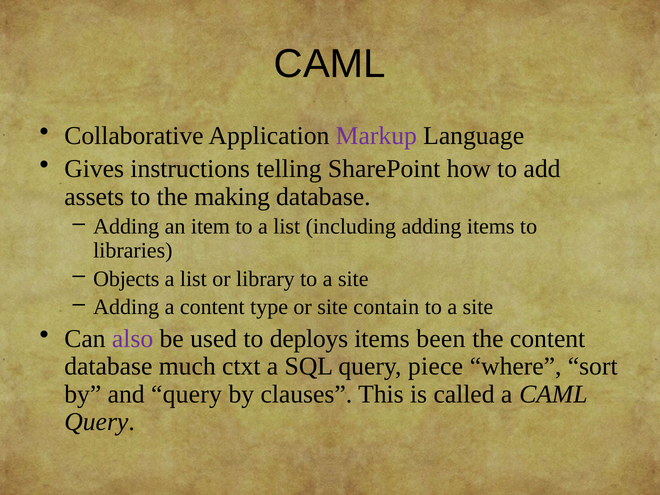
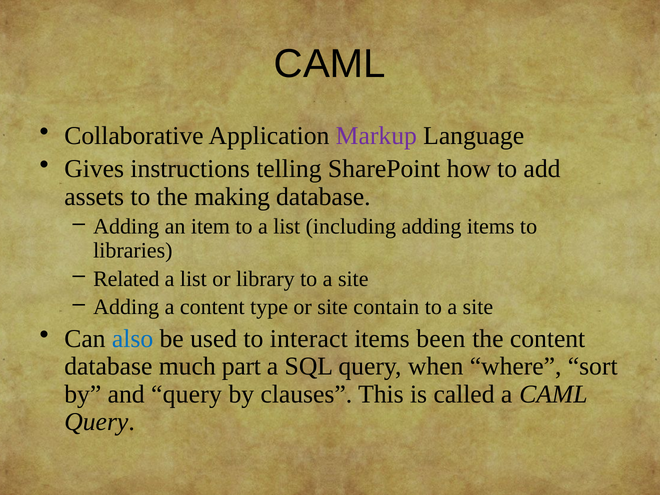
Objects: Objects -> Related
also colour: purple -> blue
deploys: deploys -> interact
ctxt: ctxt -> part
piece: piece -> when
